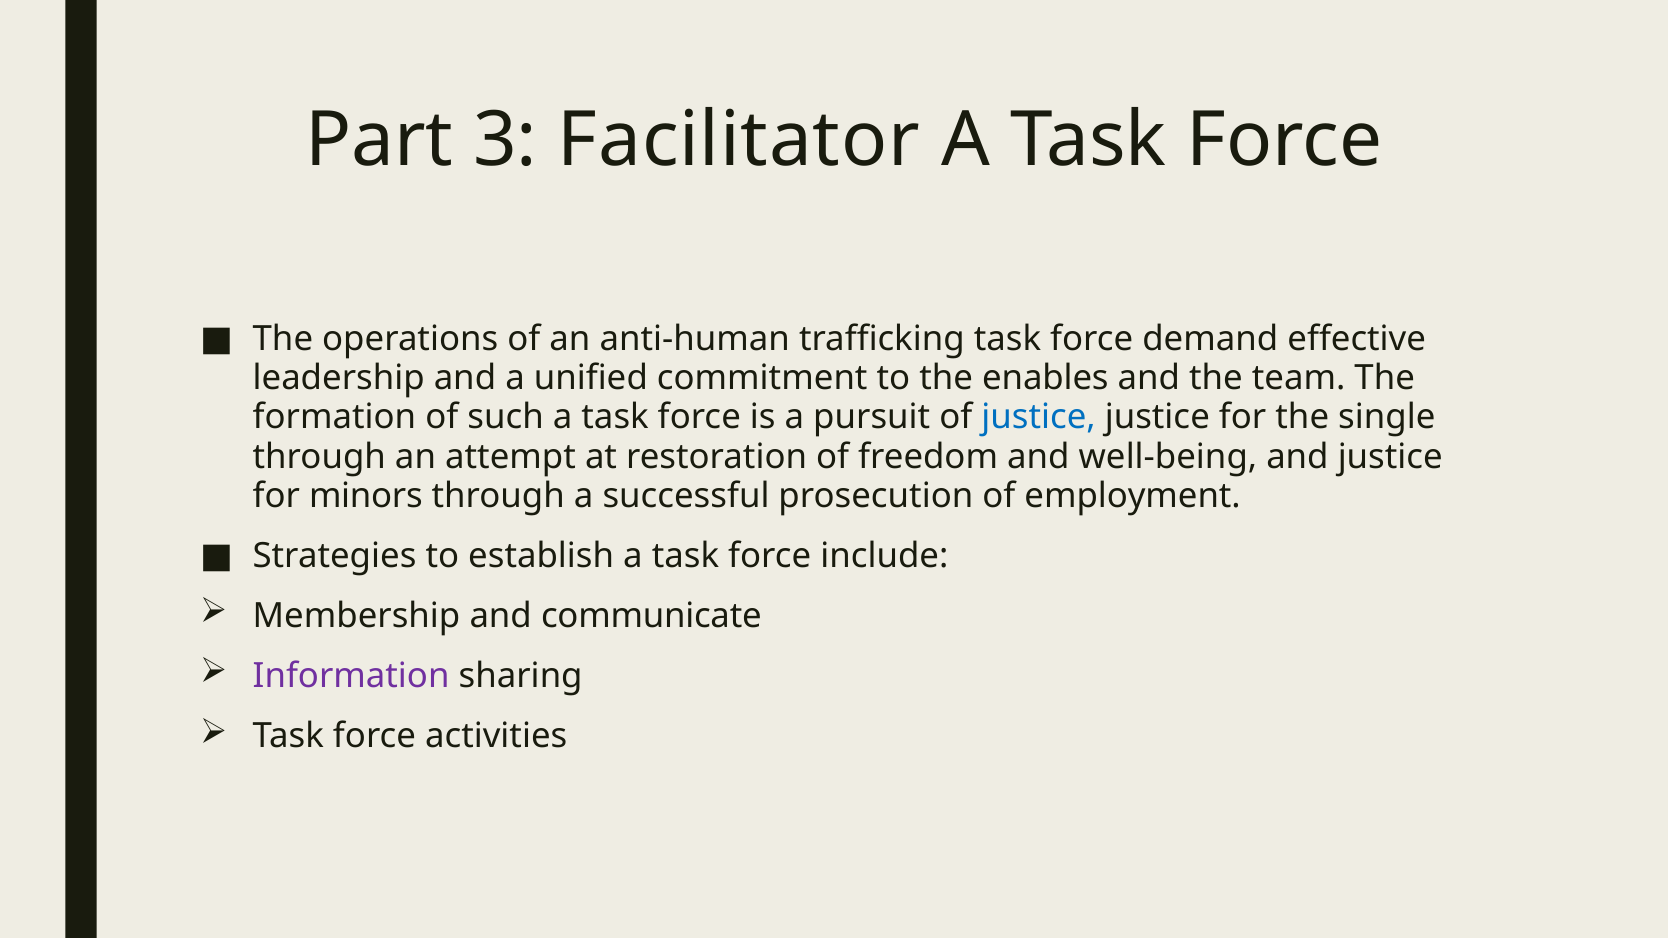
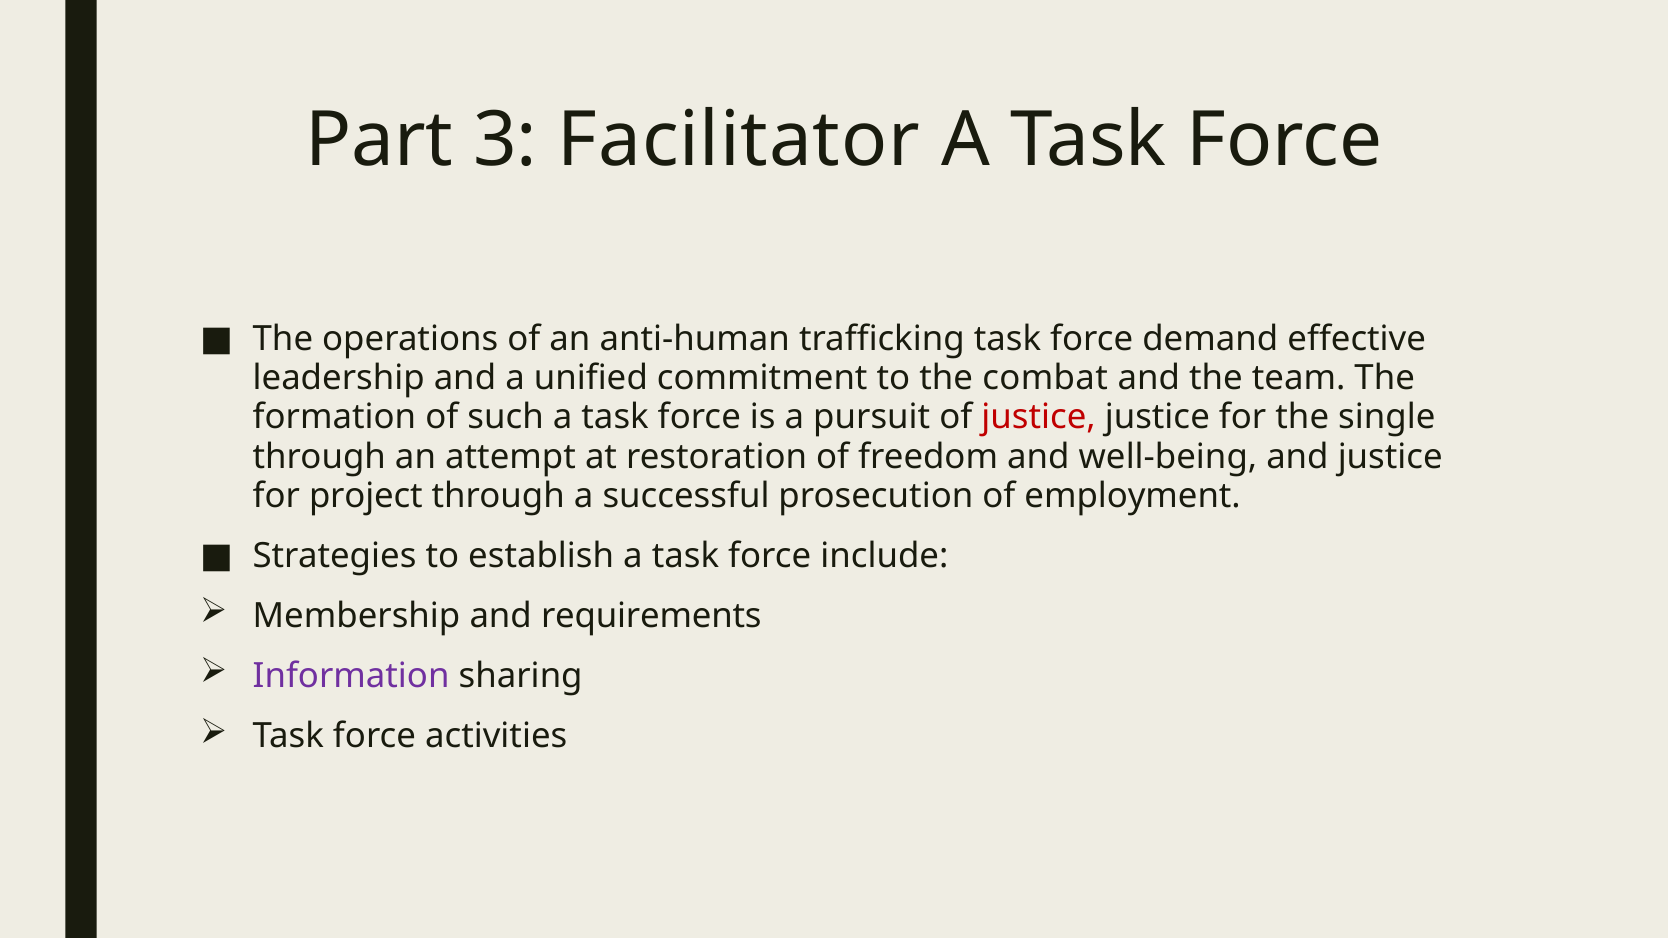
enables: enables -> combat
justice at (1039, 417) colour: blue -> red
minors: minors -> project
communicate: communicate -> requirements
